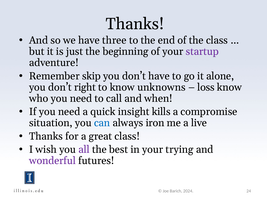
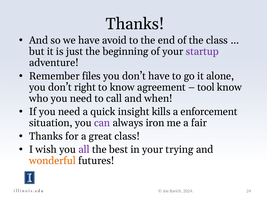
three: three -> avoid
skip: skip -> files
unknowns: unknowns -> agreement
loss: loss -> tool
compromise: compromise -> enforcement
can colour: blue -> purple
live: live -> fair
wonderful colour: purple -> orange
